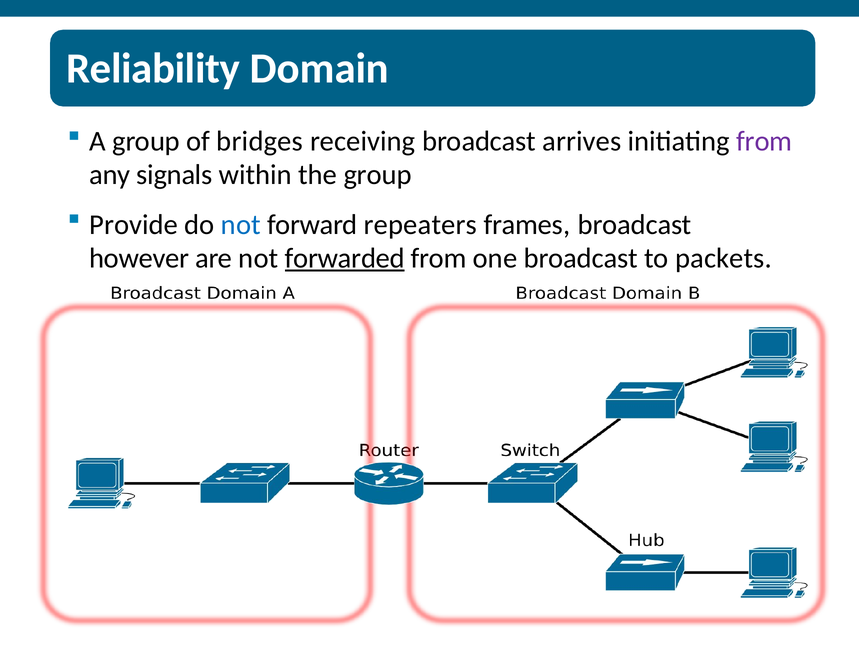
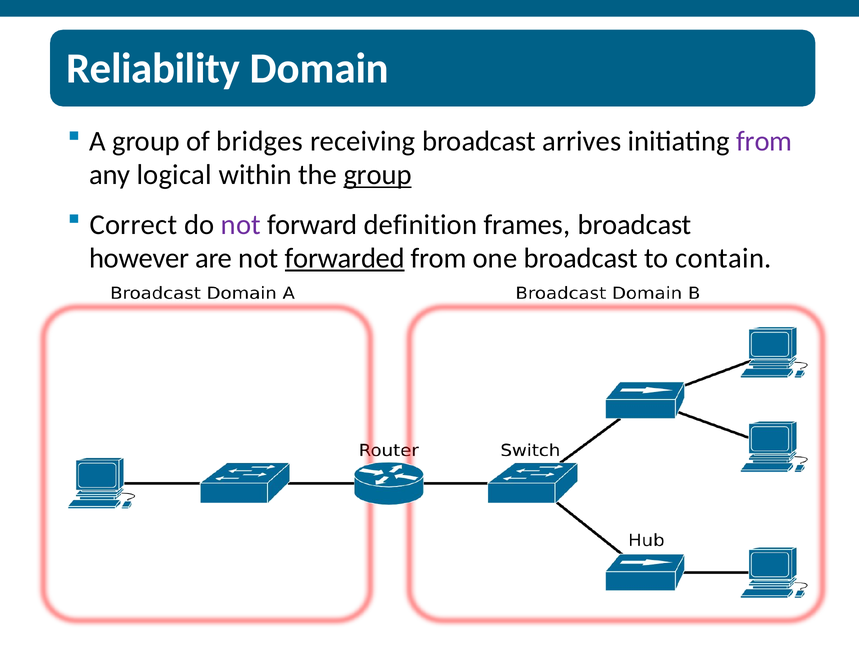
signals: signals -> logical
group at (378, 175) underline: none -> present
Provide: Provide -> Correct
not at (241, 224) colour: blue -> purple
repeaters: repeaters -> definition
packets: packets -> contain
